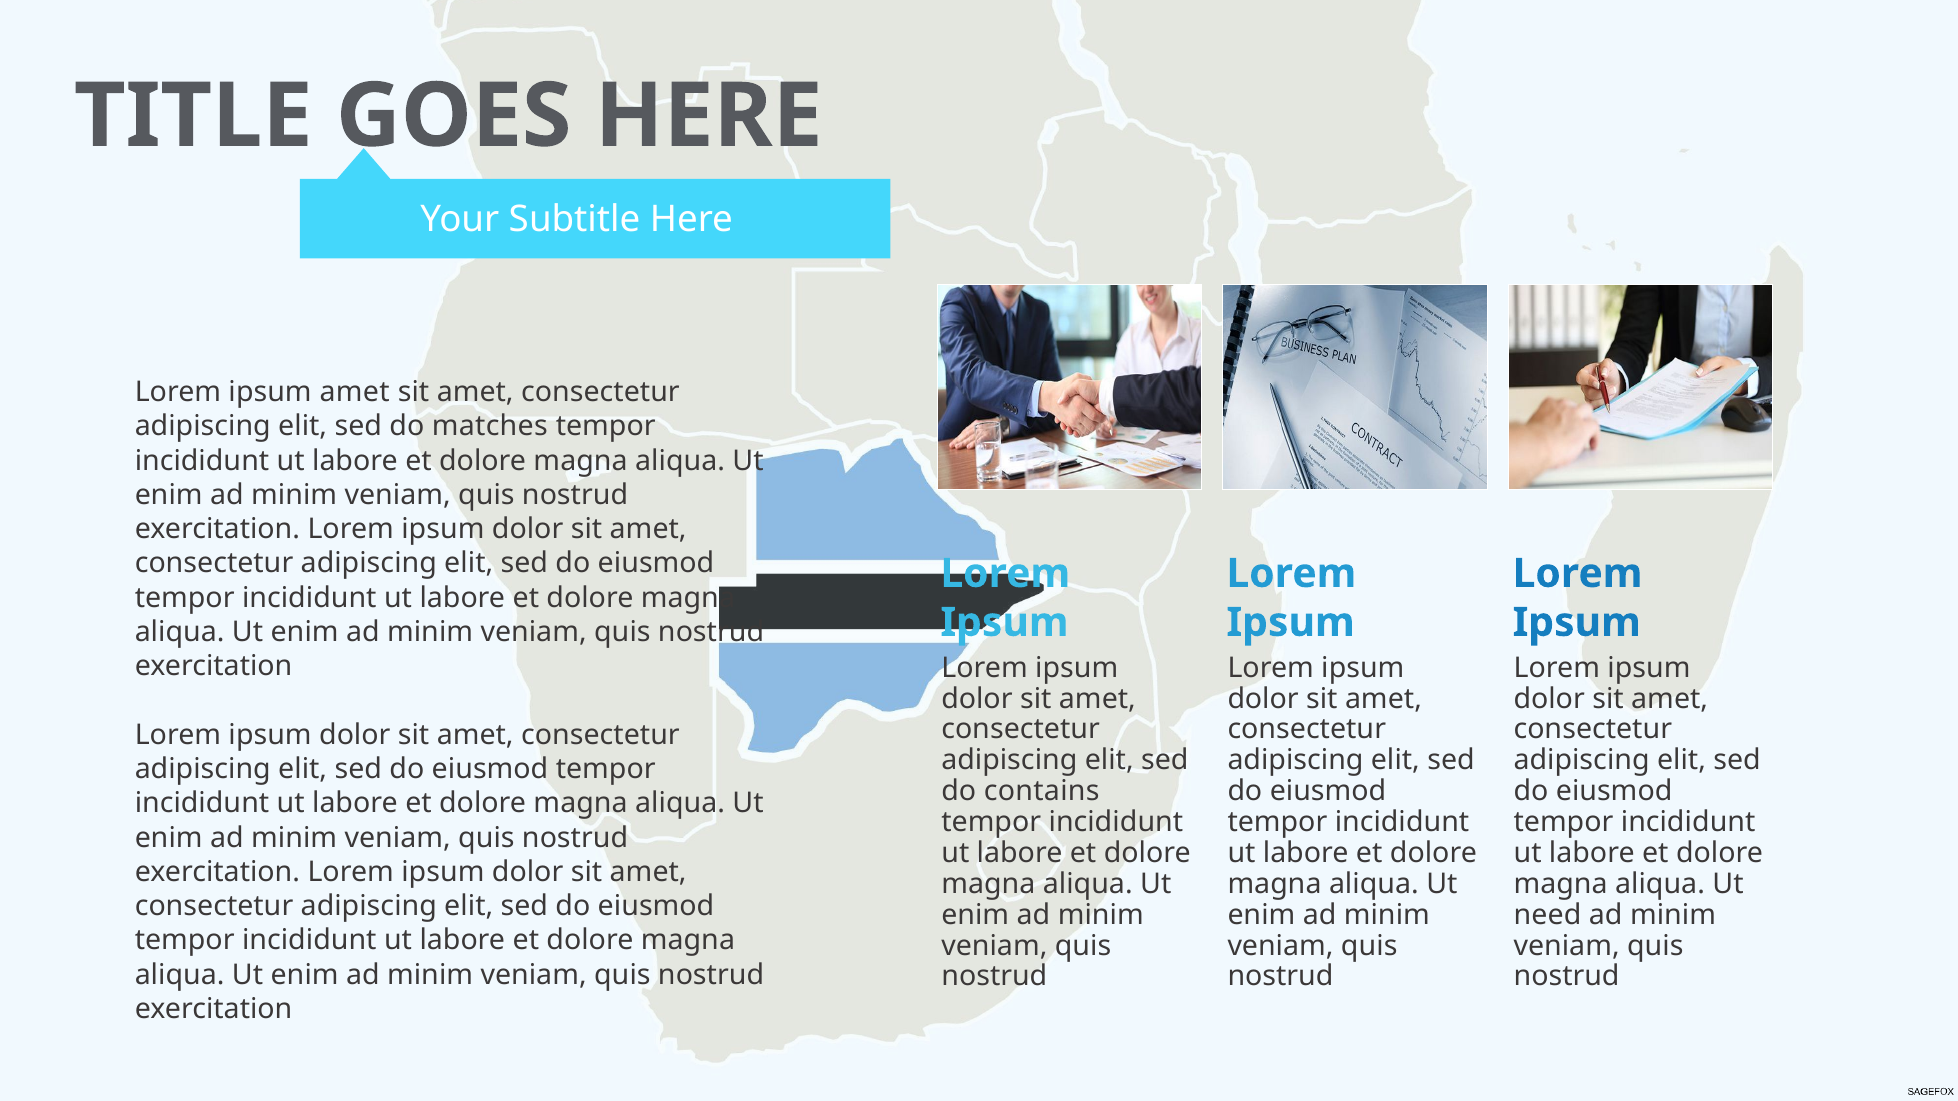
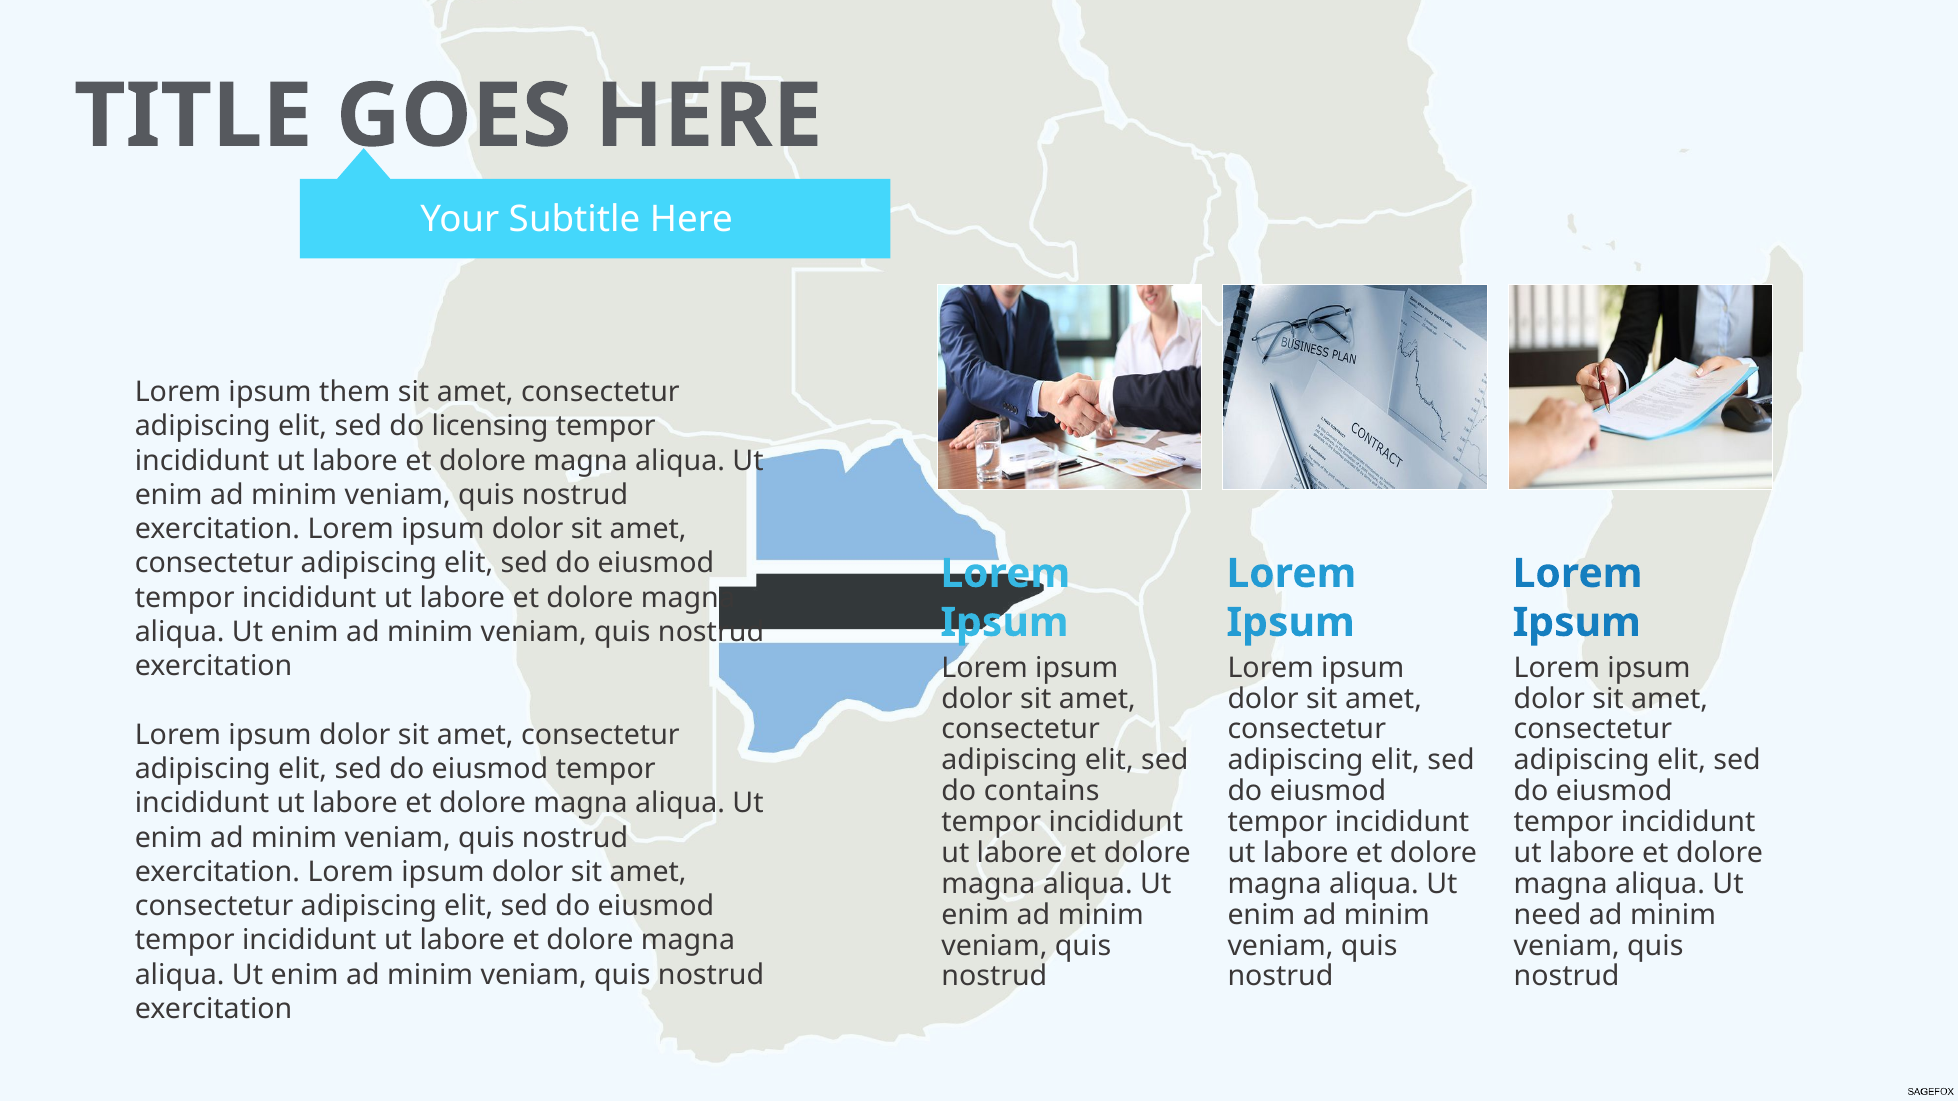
ipsum amet: amet -> them
matches: matches -> licensing
